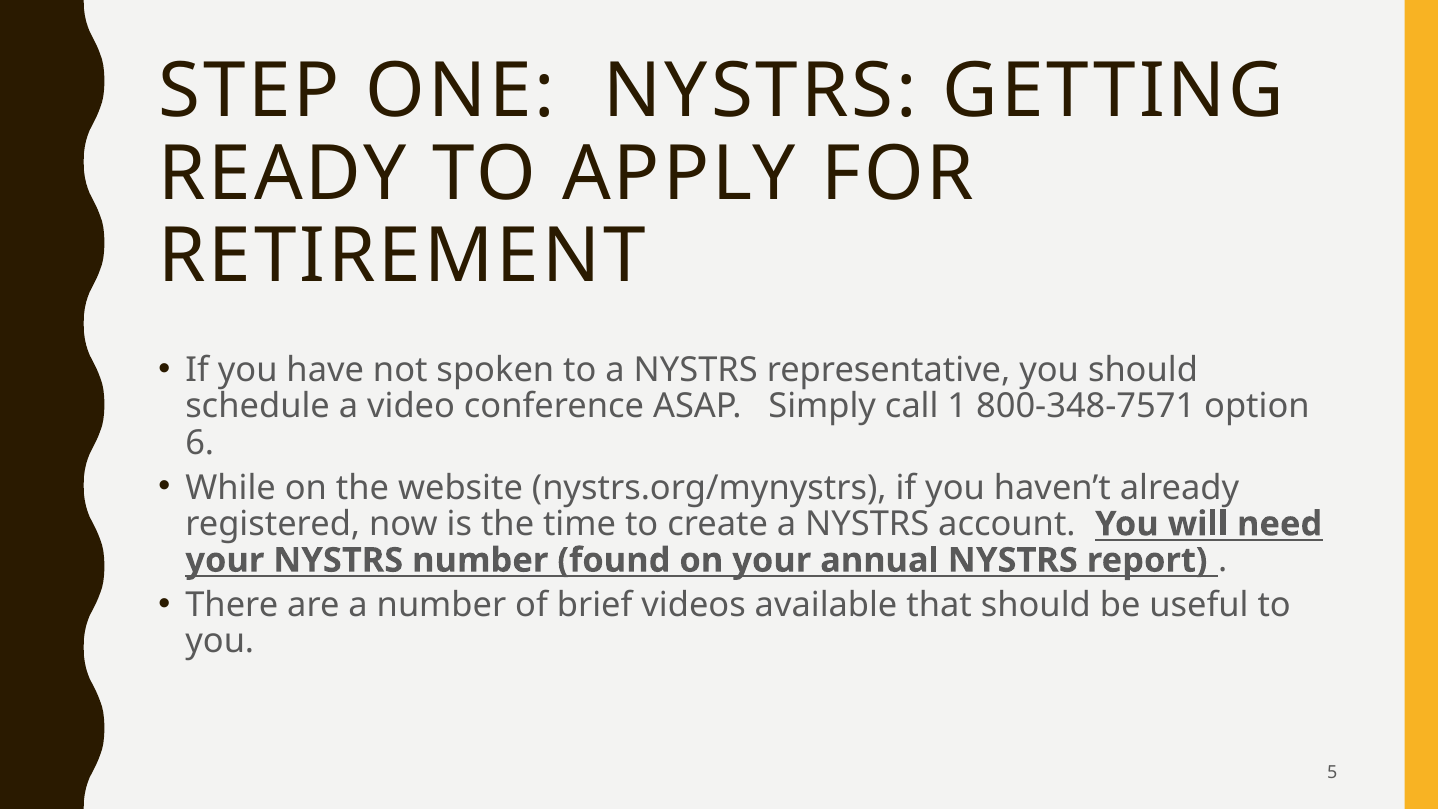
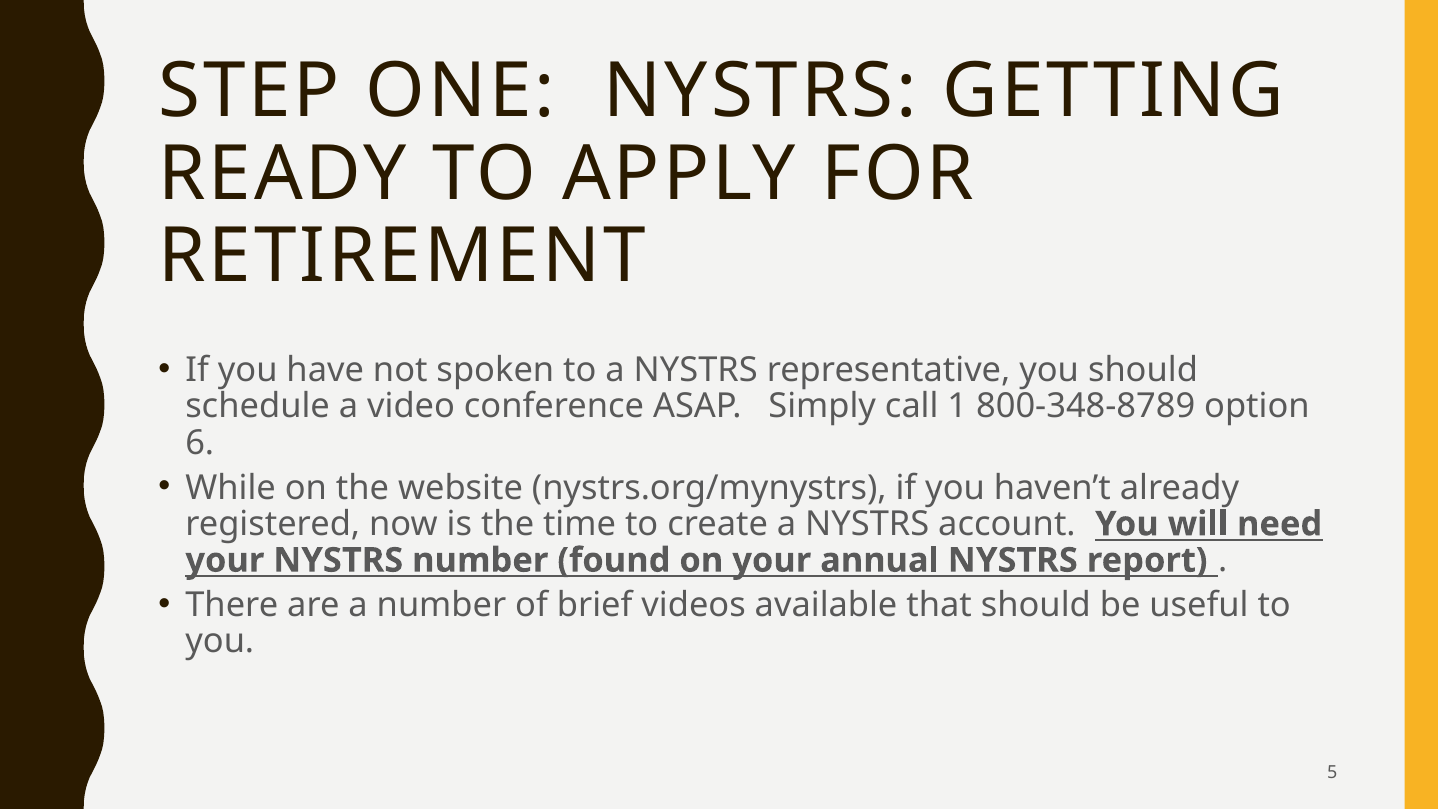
800-348-7571: 800-348-7571 -> 800-348-8789
